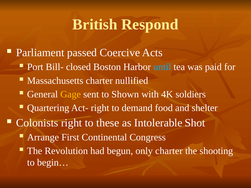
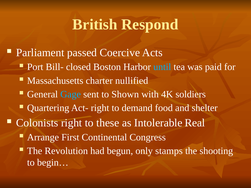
Gage colour: yellow -> light blue
Shot: Shot -> Real
only charter: charter -> stamps
